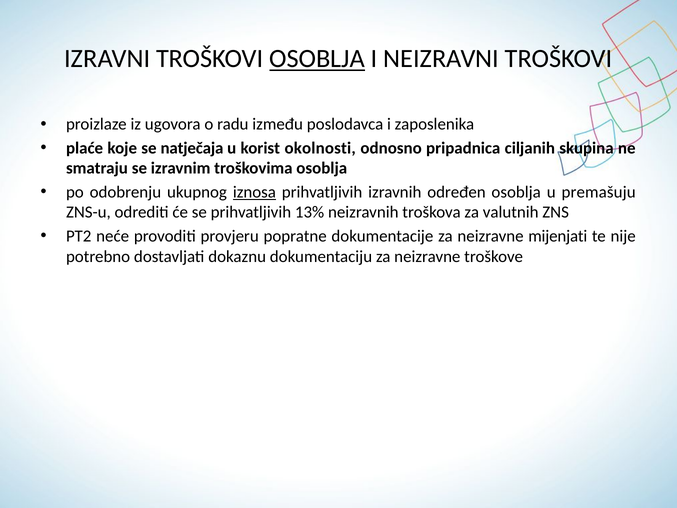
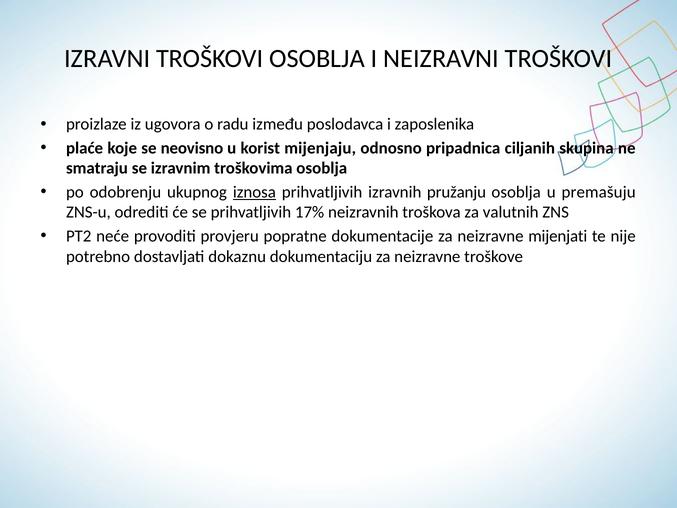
OSOBLJA at (317, 59) underline: present -> none
natječaja: natječaja -> neovisno
okolnosti: okolnosti -> mijenjaju
određen: određen -> pružanju
13%: 13% -> 17%
